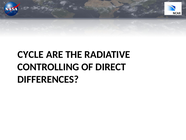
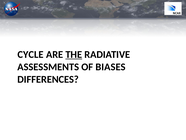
THE underline: none -> present
CONTROLLING: CONTROLLING -> ASSESSMENTS
DIRECT: DIRECT -> BIASES
